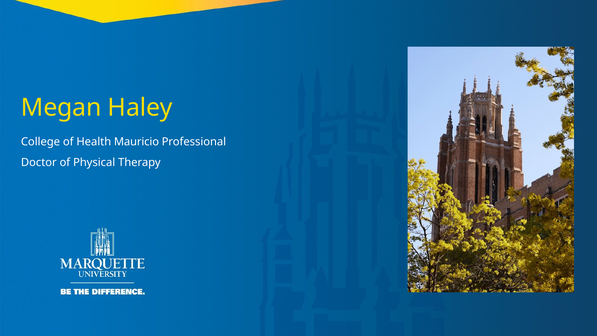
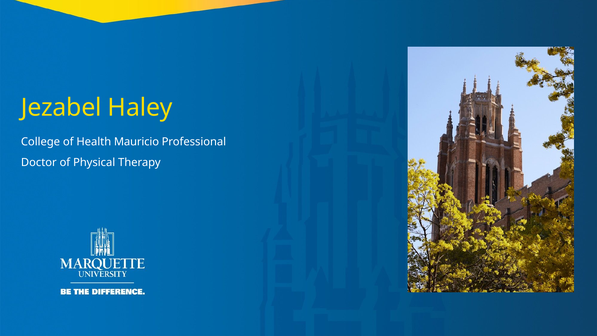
Megan: Megan -> Jezabel
